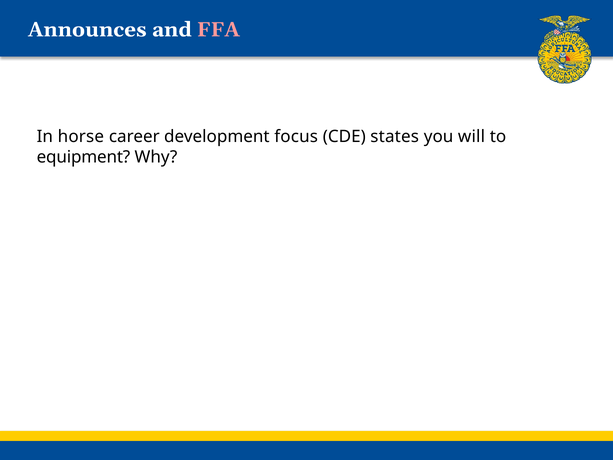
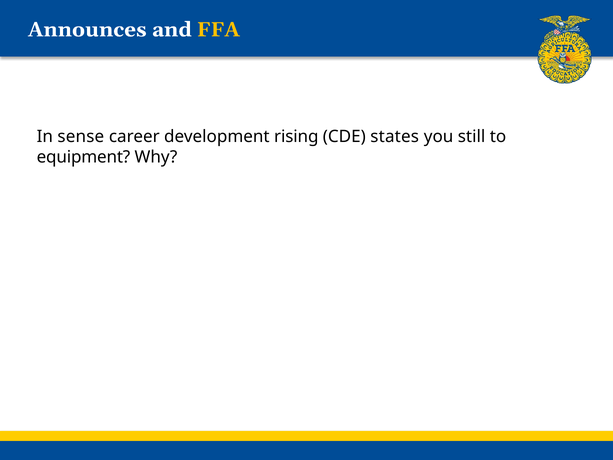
FFA colour: pink -> yellow
horse: horse -> sense
focus: focus -> rising
will: will -> still
